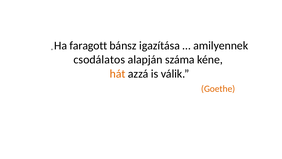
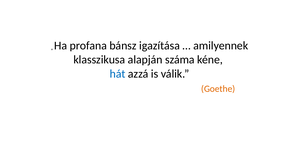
faragott: faragott -> profana
csodálatos: csodálatos -> klasszikusa
hát colour: orange -> blue
